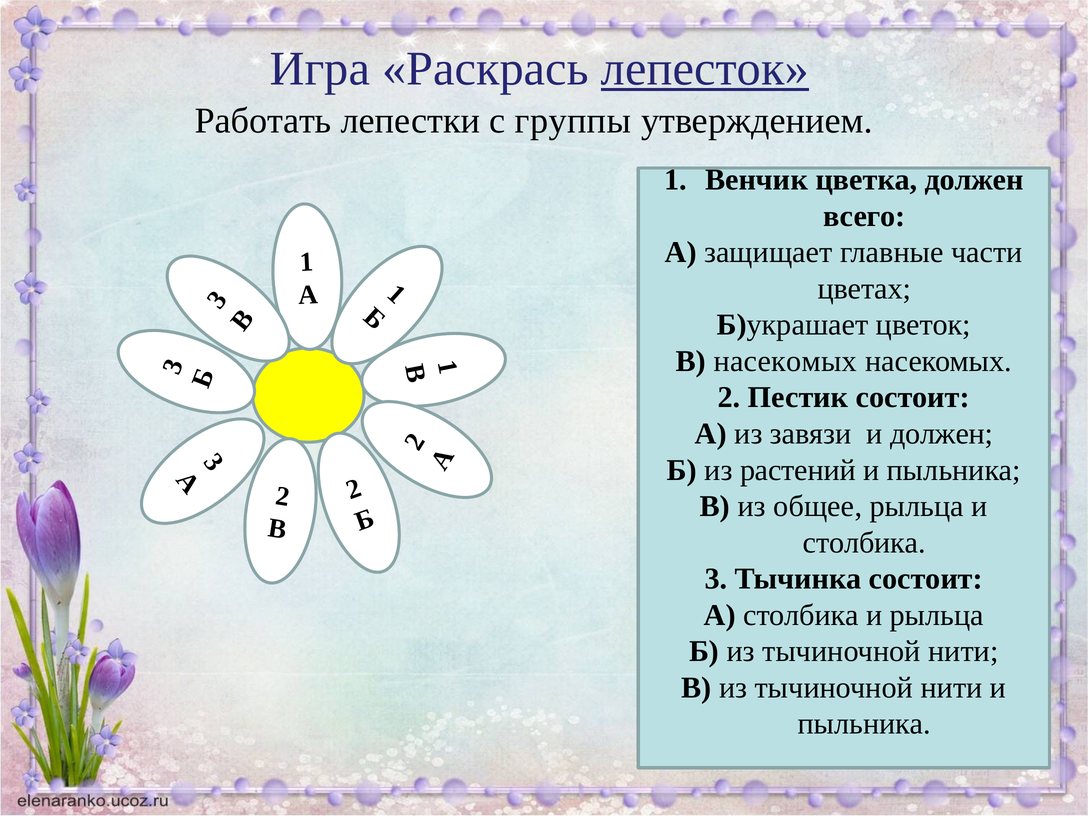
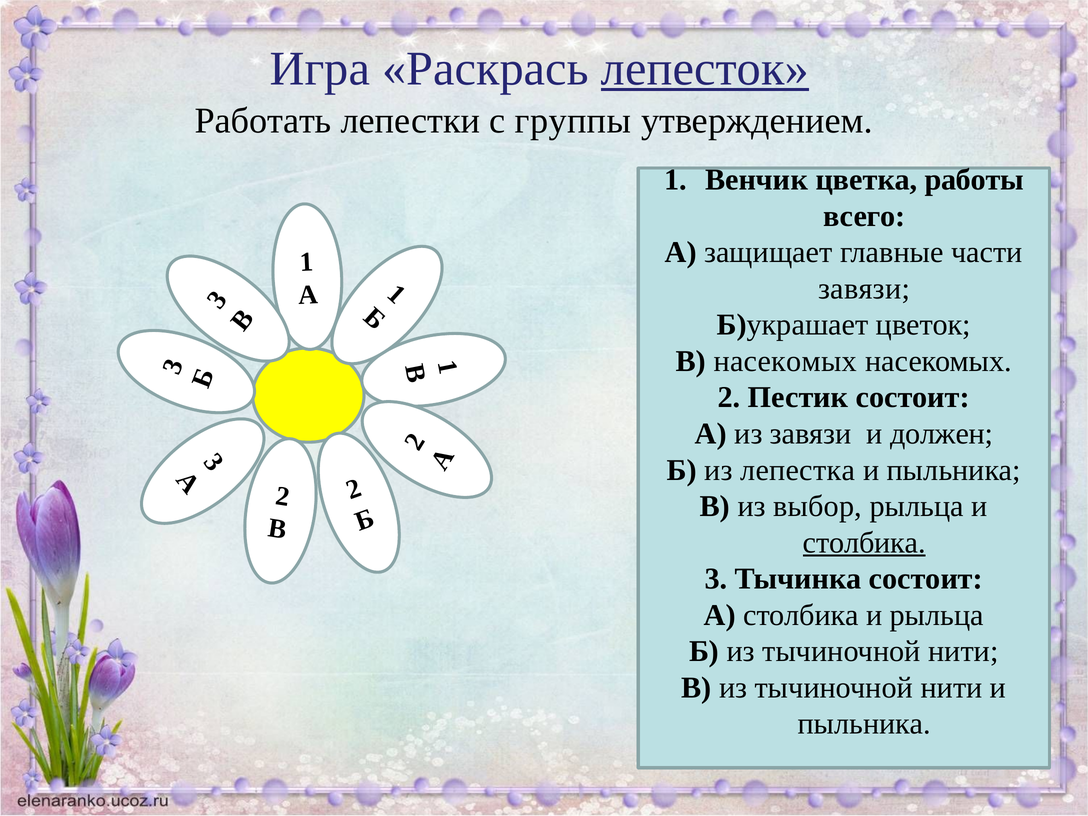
цветка должен: должен -> работы
цветах at (864, 289): цветах -> завязи
растений: растений -> лепестка
общее: общее -> выбор
столбика at (864, 543) underline: none -> present
